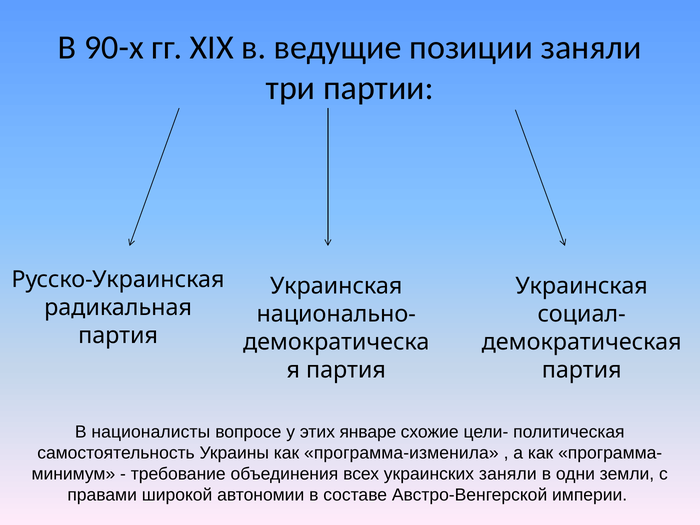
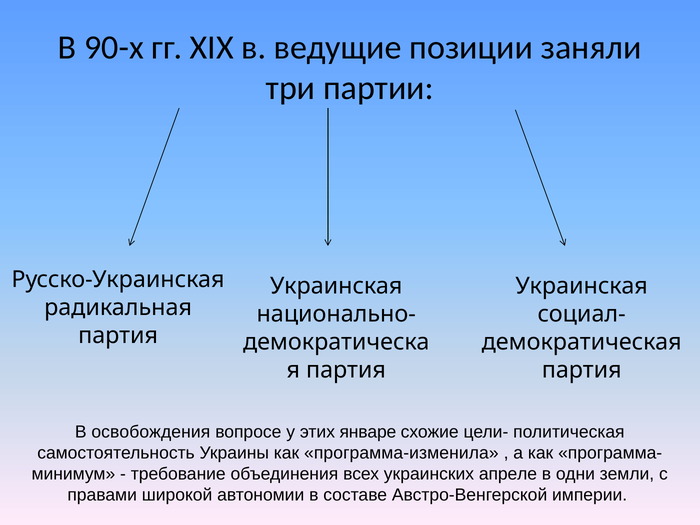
националисты: националисты -> освобождения
украинских заняли: заняли -> апреле
